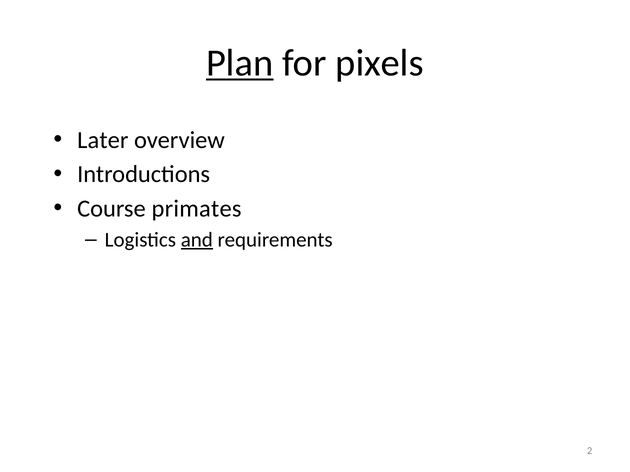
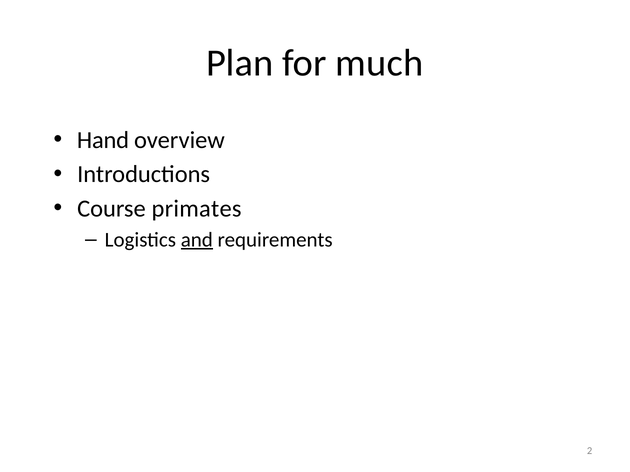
Plan underline: present -> none
pixels: pixels -> much
Later: Later -> Hand
